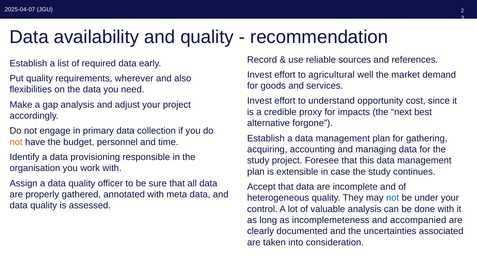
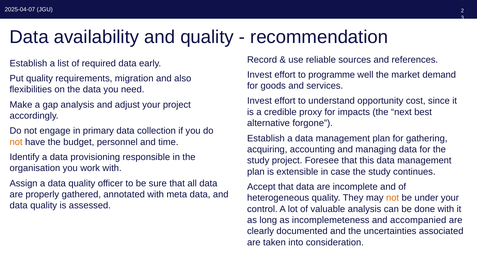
agricultural: agricultural -> programme
wherever: wherever -> migration
not at (393, 198) colour: blue -> orange
